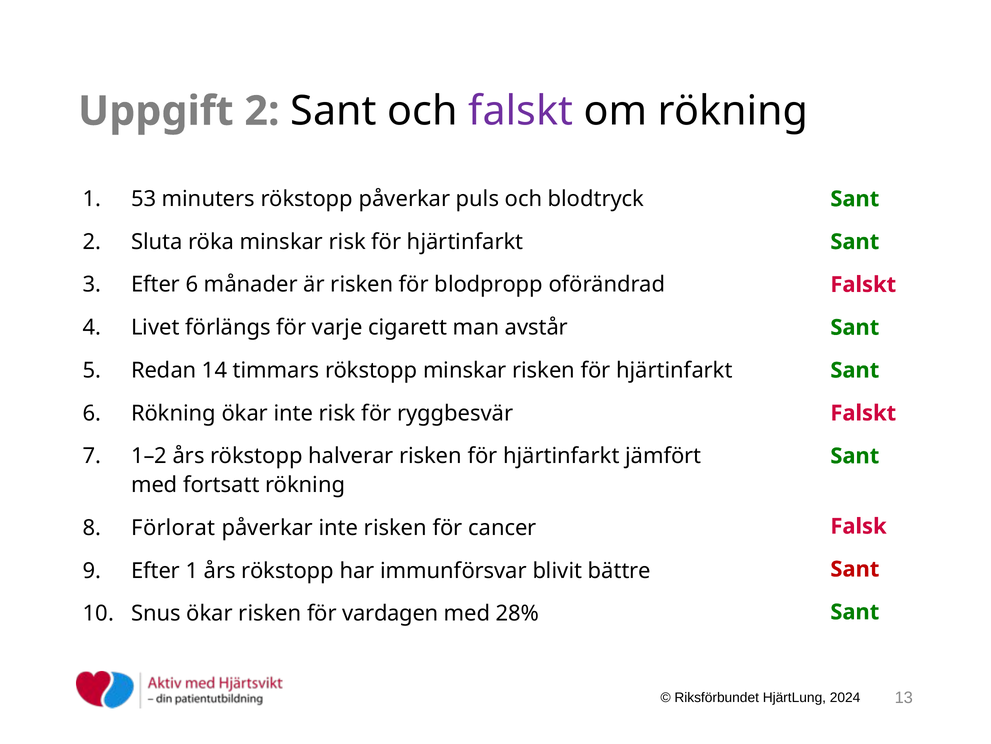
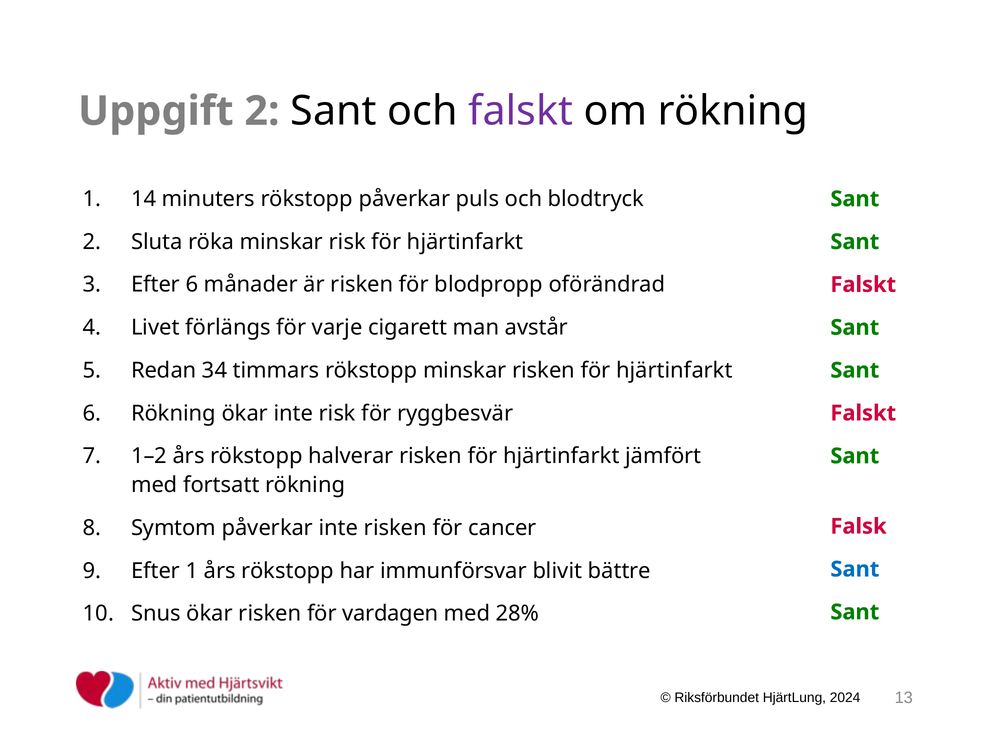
53: 53 -> 14
14: 14 -> 34
Förlorat: Förlorat -> Symtom
Sant at (855, 569) colour: red -> blue
